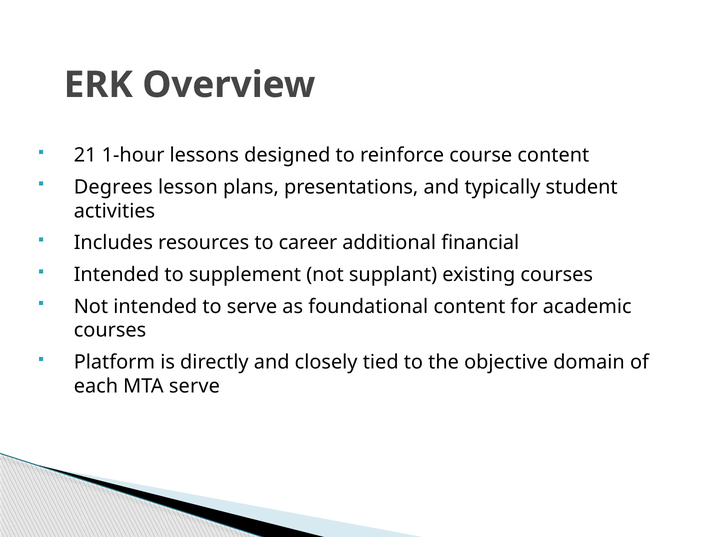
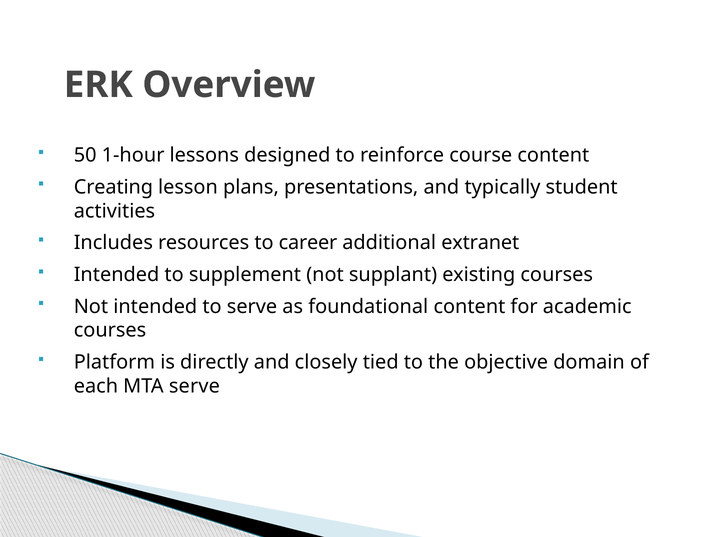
21: 21 -> 50
Degrees: Degrees -> Creating
financial: financial -> extranet
